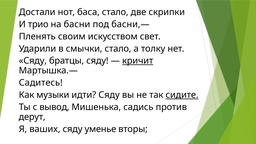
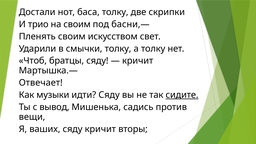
баса стало: стало -> толку
на басни: басни -> своим
смычки стало: стало -> толку
Сяду at (33, 61): Сяду -> Чтоб
кричит at (138, 61) underline: present -> none
Садитесь: Садитесь -> Отвечает
дерут: дерут -> вещи
сяду уменье: уменье -> кричит
